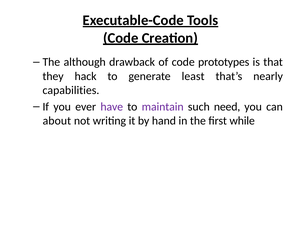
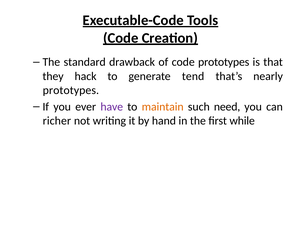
although: although -> standard
least: least -> tend
capabilities at (71, 90): capabilities -> prototypes
maintain colour: purple -> orange
about: about -> richer
